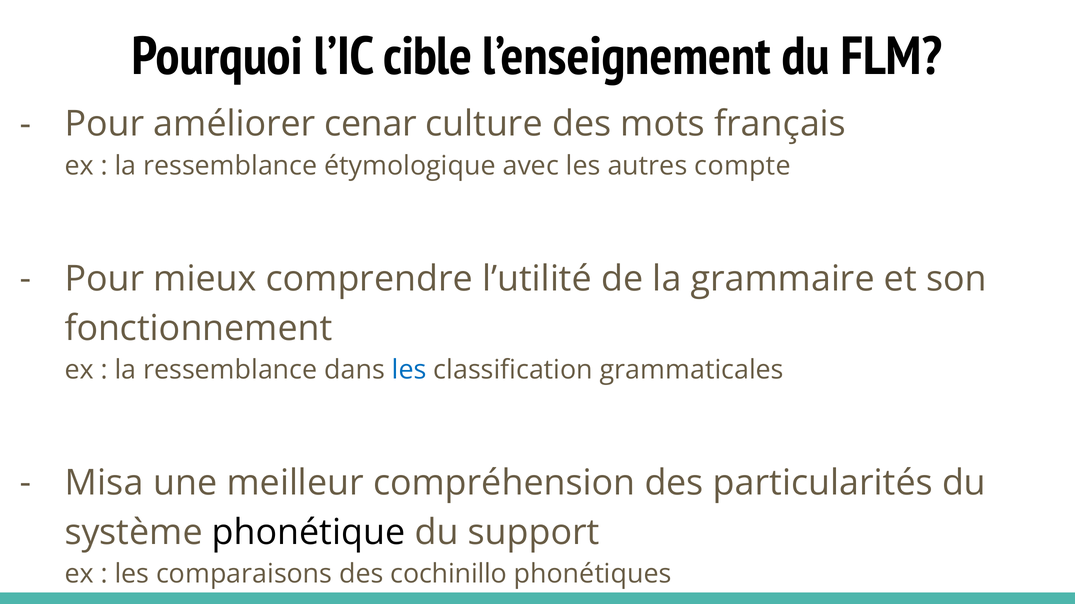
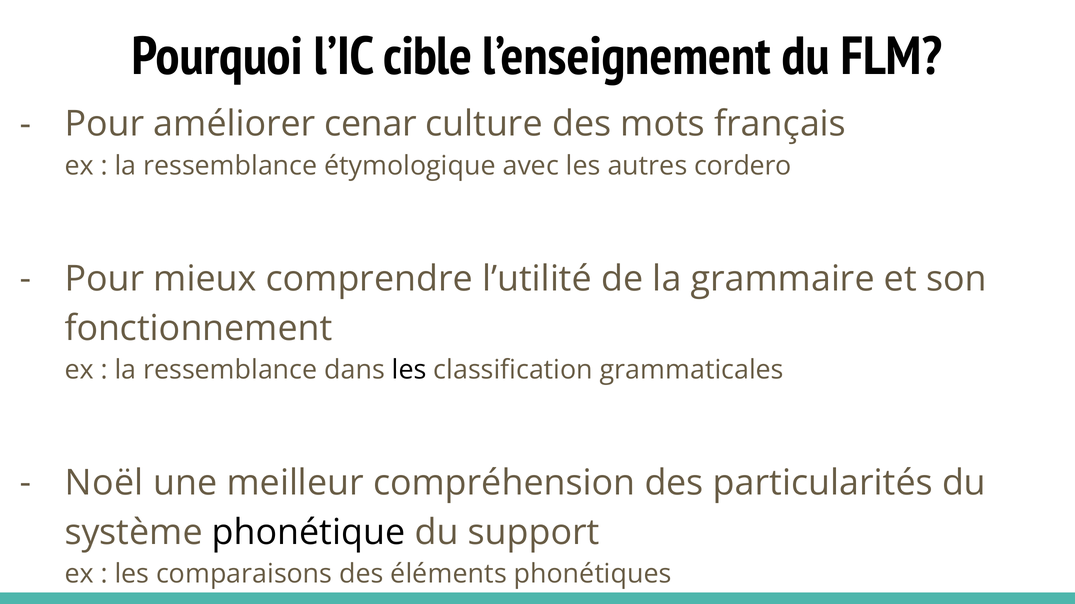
compte: compte -> cordero
les at (409, 370) colour: blue -> black
Misa: Misa -> Noël
cochinillo: cochinillo -> éléments
